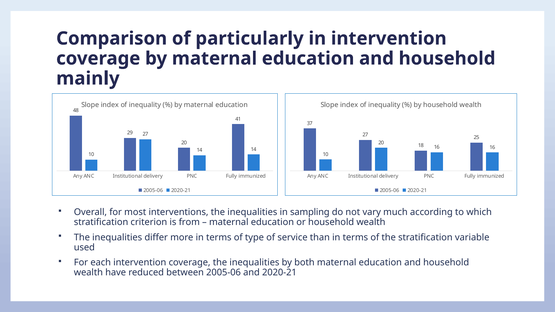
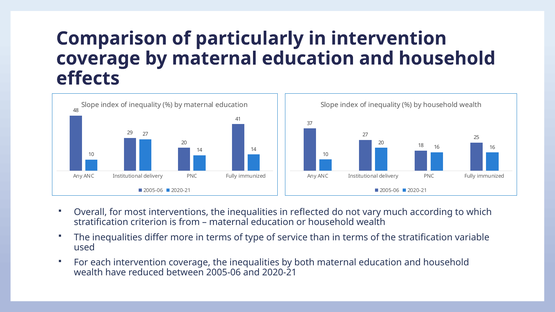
mainly: mainly -> effects
sampling: sampling -> reflected
